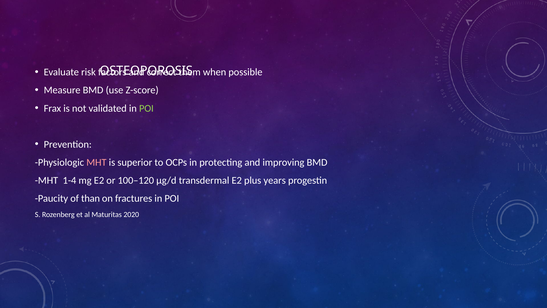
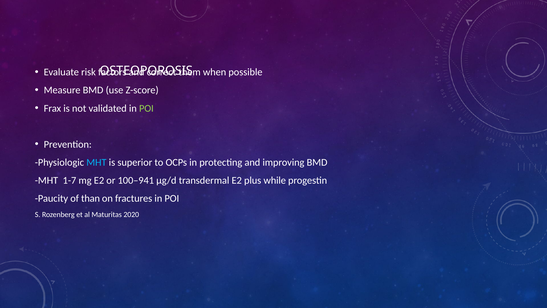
MHT at (96, 162) colour: pink -> light blue
1-4: 1-4 -> 1-7
100–120: 100–120 -> 100–941
years: years -> while
